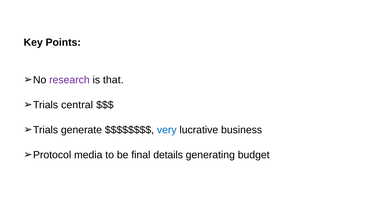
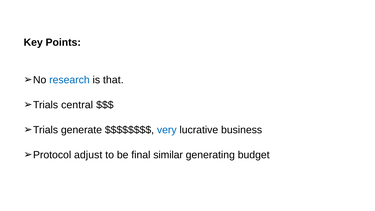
research colour: purple -> blue
media: media -> adjust
details: details -> similar
